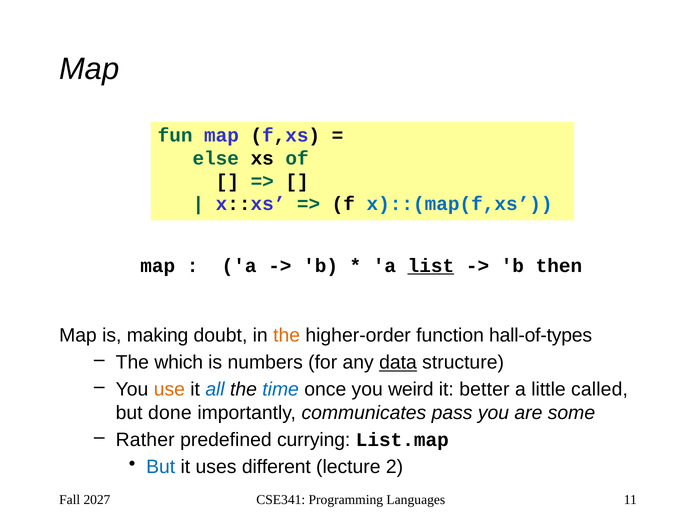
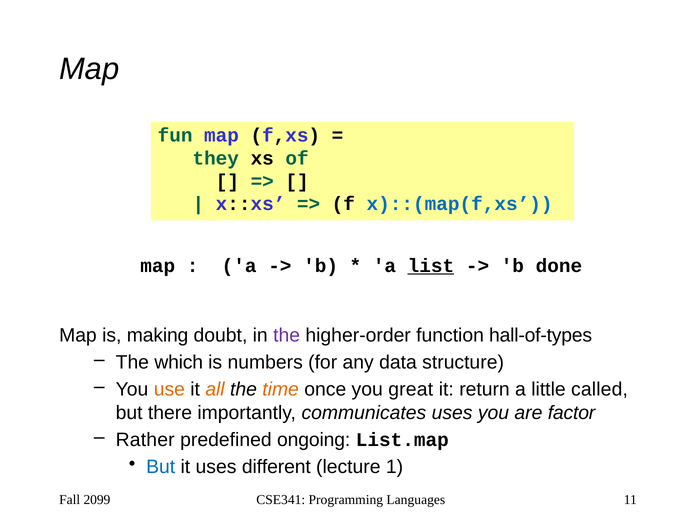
else: else -> they
then: then -> done
the at (287, 335) colour: orange -> purple
data underline: present -> none
all colour: blue -> orange
time colour: blue -> orange
weird: weird -> great
better: better -> return
done: done -> there
communicates pass: pass -> uses
some: some -> factor
currying: currying -> ongoing
2: 2 -> 1
2027: 2027 -> 2099
